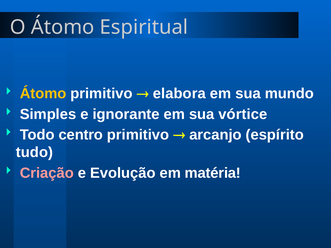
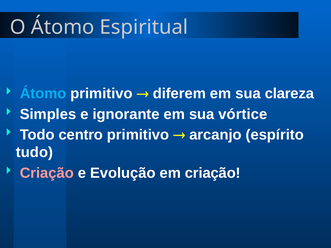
Átomo at (43, 94) colour: yellow -> light blue
elabora: elabora -> diferem
mundo: mundo -> clareza
em matéria: matéria -> criação
